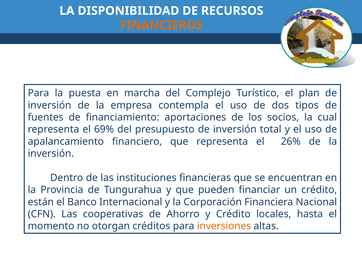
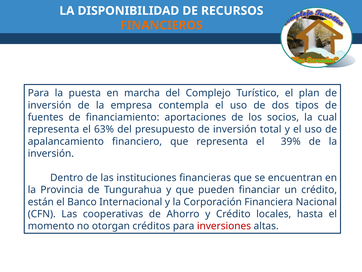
69%: 69% -> 63%
26%: 26% -> 39%
inversiones colour: orange -> red
